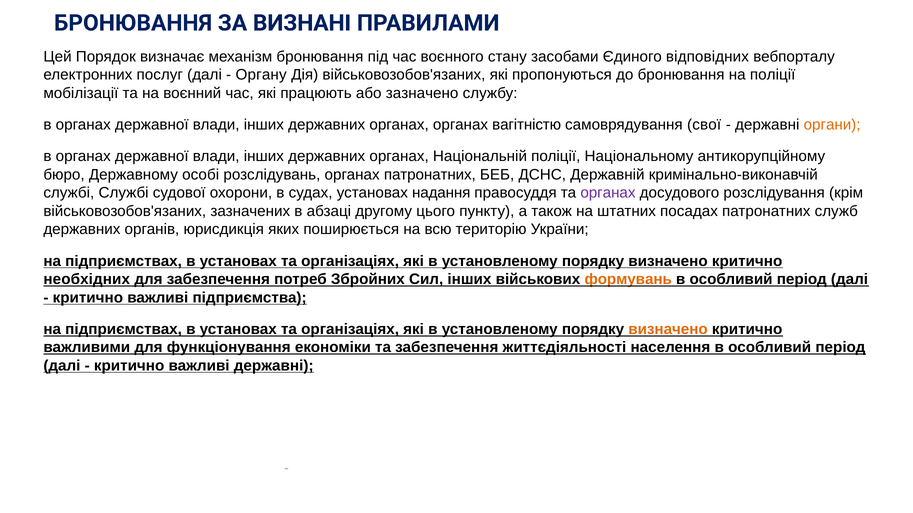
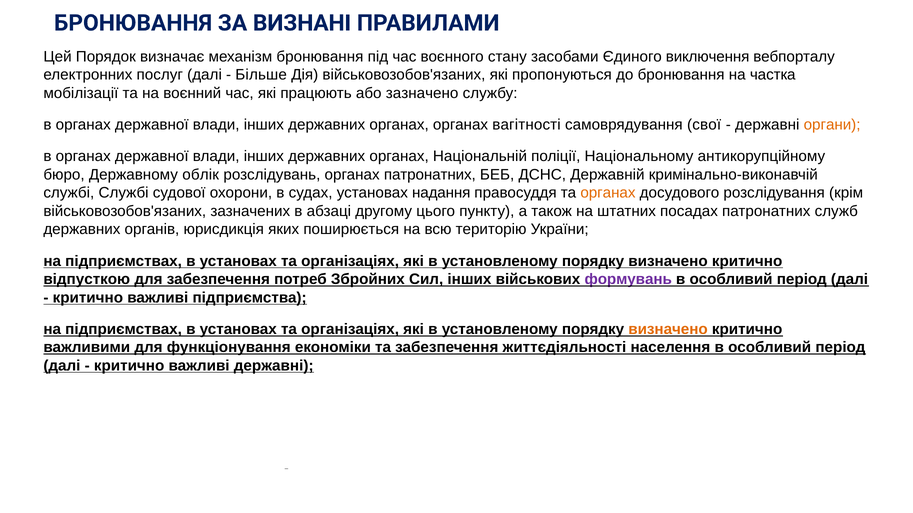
відповідних: відповідних -> виключення
Органу: Органу -> Більше
на поліції: поліції -> частка
вагітністю: вагітністю -> вагітності
особі: особі -> облік
органах at (608, 193) colour: purple -> orange
необхідних: необхідних -> відпусткою
формувань colour: orange -> purple
